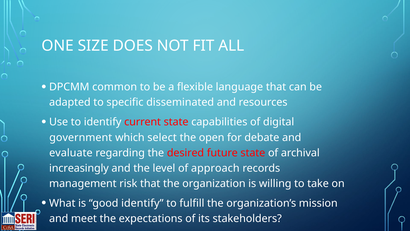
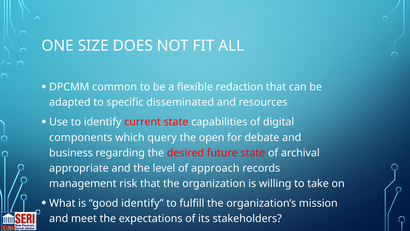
language: language -> redaction
government: government -> components
select: select -> query
evaluate: evaluate -> business
increasingly: increasingly -> appropriate
